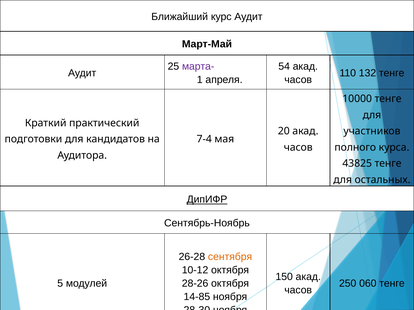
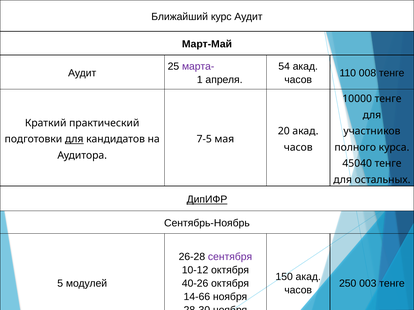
132: 132 -> 008
для at (74, 139) underline: none -> present
7-4: 7-4 -> 7-5
43825: 43825 -> 45040
сентября colour: orange -> purple
28-26: 28-26 -> 40-26
060: 060 -> 003
14-85: 14-85 -> 14-66
